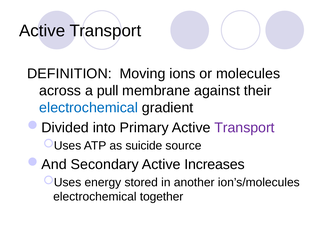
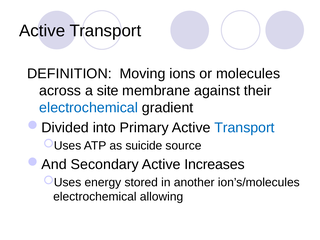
pull: pull -> site
Transport at (244, 128) colour: purple -> blue
together: together -> allowing
